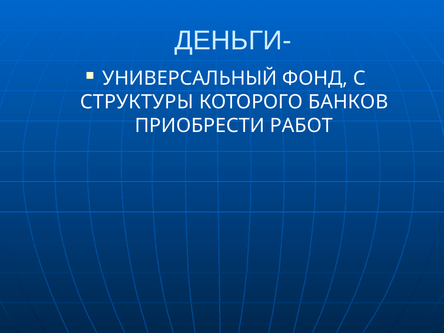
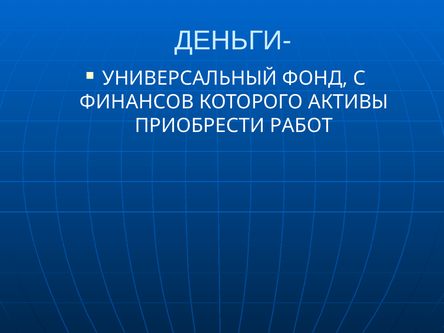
СТРУКТУРЫ: СТРУКТУРЫ -> ФИНАНСОВ
БАНКОВ: БАНКОВ -> АКТИВЫ
